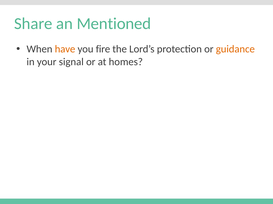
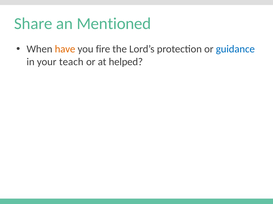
guidance colour: orange -> blue
signal: signal -> teach
homes: homes -> helped
